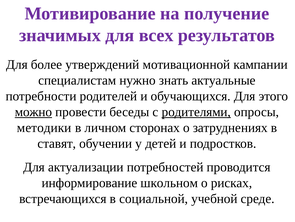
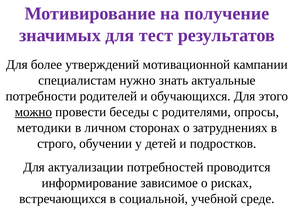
всех: всех -> тест
родителями underline: present -> none
ставят: ставят -> строго
школьном: школьном -> зависимое
